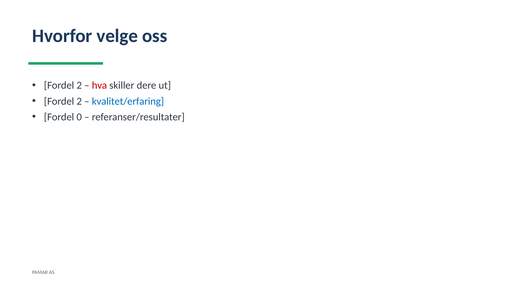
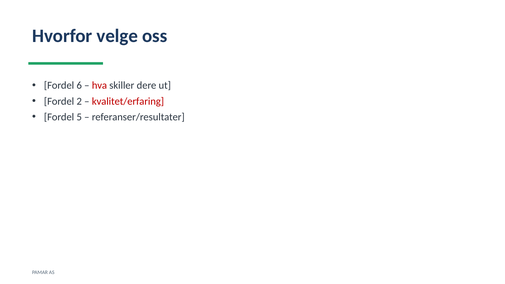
2 at (79, 86): 2 -> 6
kvalitet/erfaring colour: blue -> red
0: 0 -> 5
